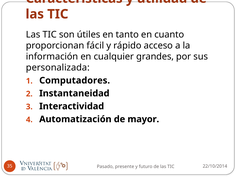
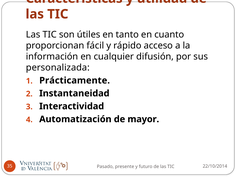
grandes: grandes -> difusión
Computadores: Computadores -> Prácticamente
